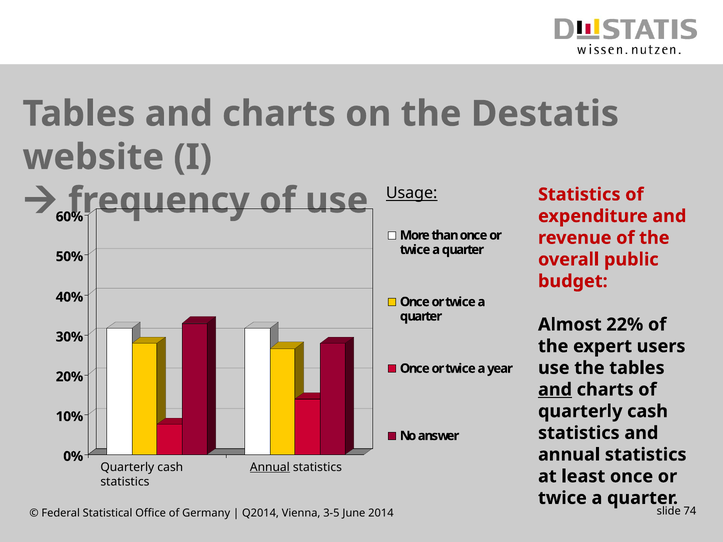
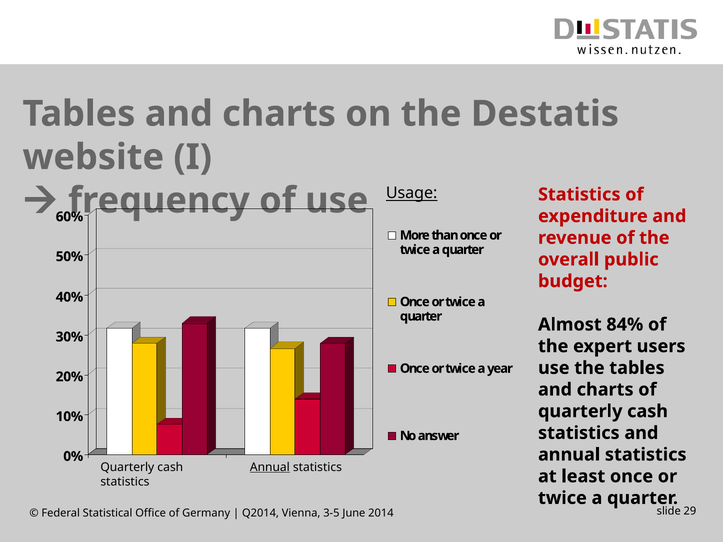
22%: 22% -> 84%
and at (555, 390) underline: present -> none
74: 74 -> 29
